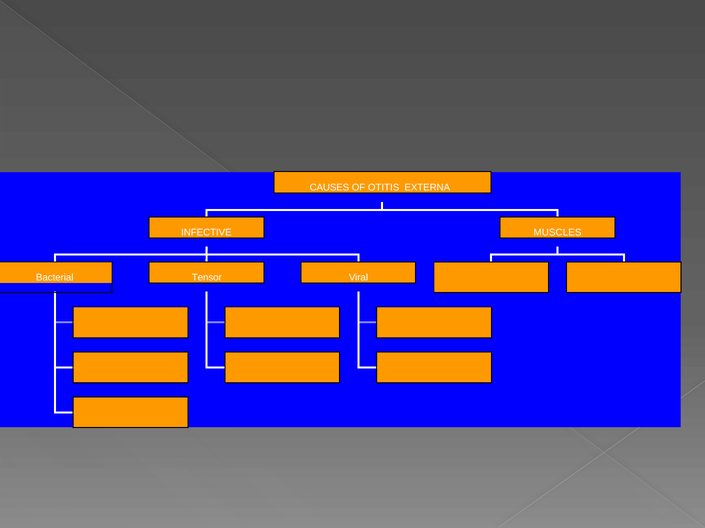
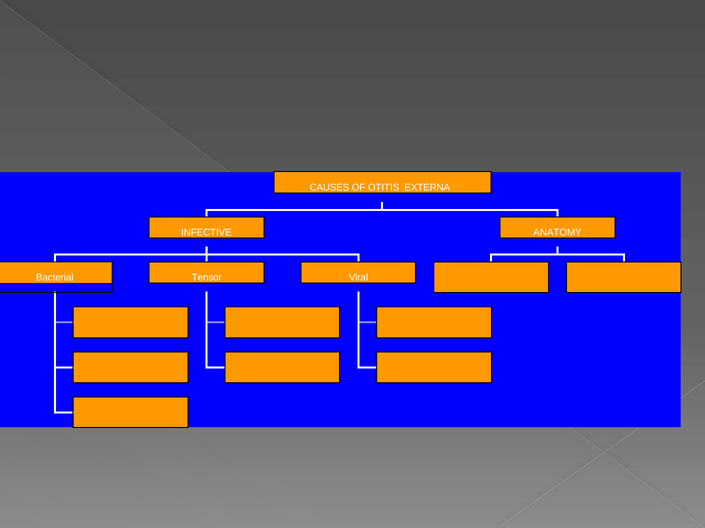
MUSCLES: MUSCLES -> ANATOMY
